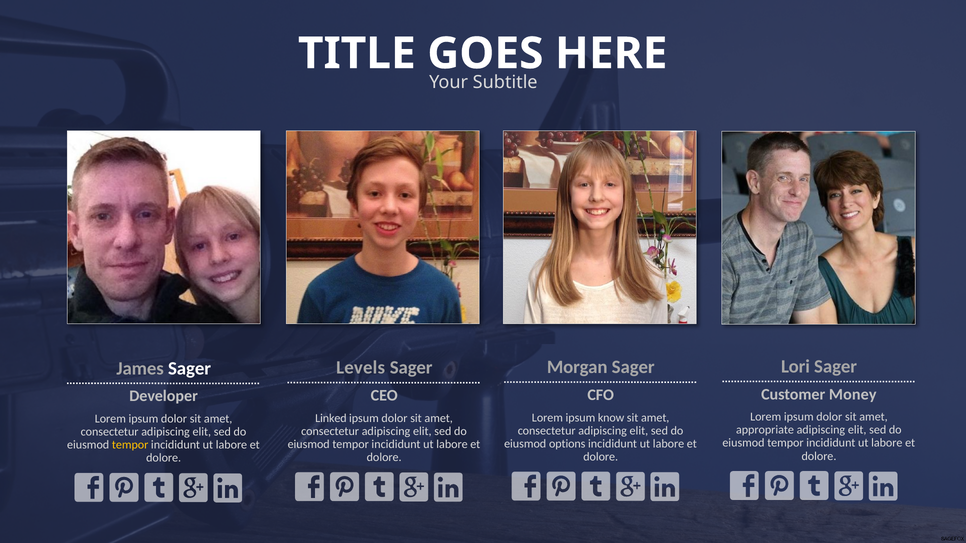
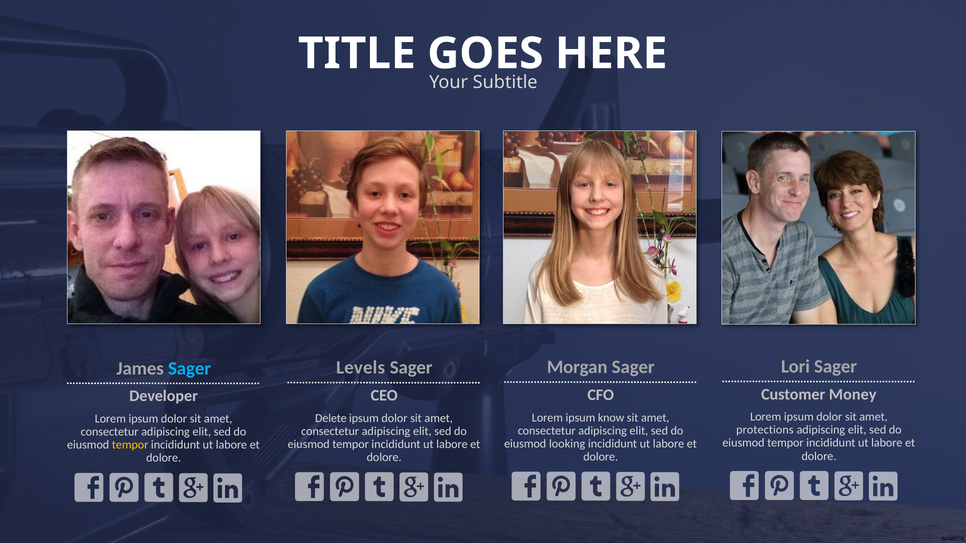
Sager at (190, 369) colour: white -> light blue
Linked: Linked -> Delete
appropriate: appropriate -> protections
options: options -> looking
